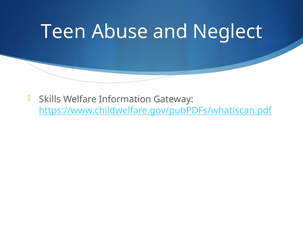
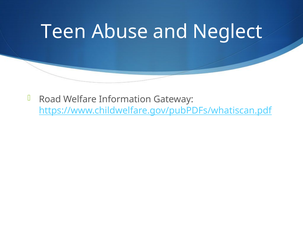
Skills: Skills -> Road
